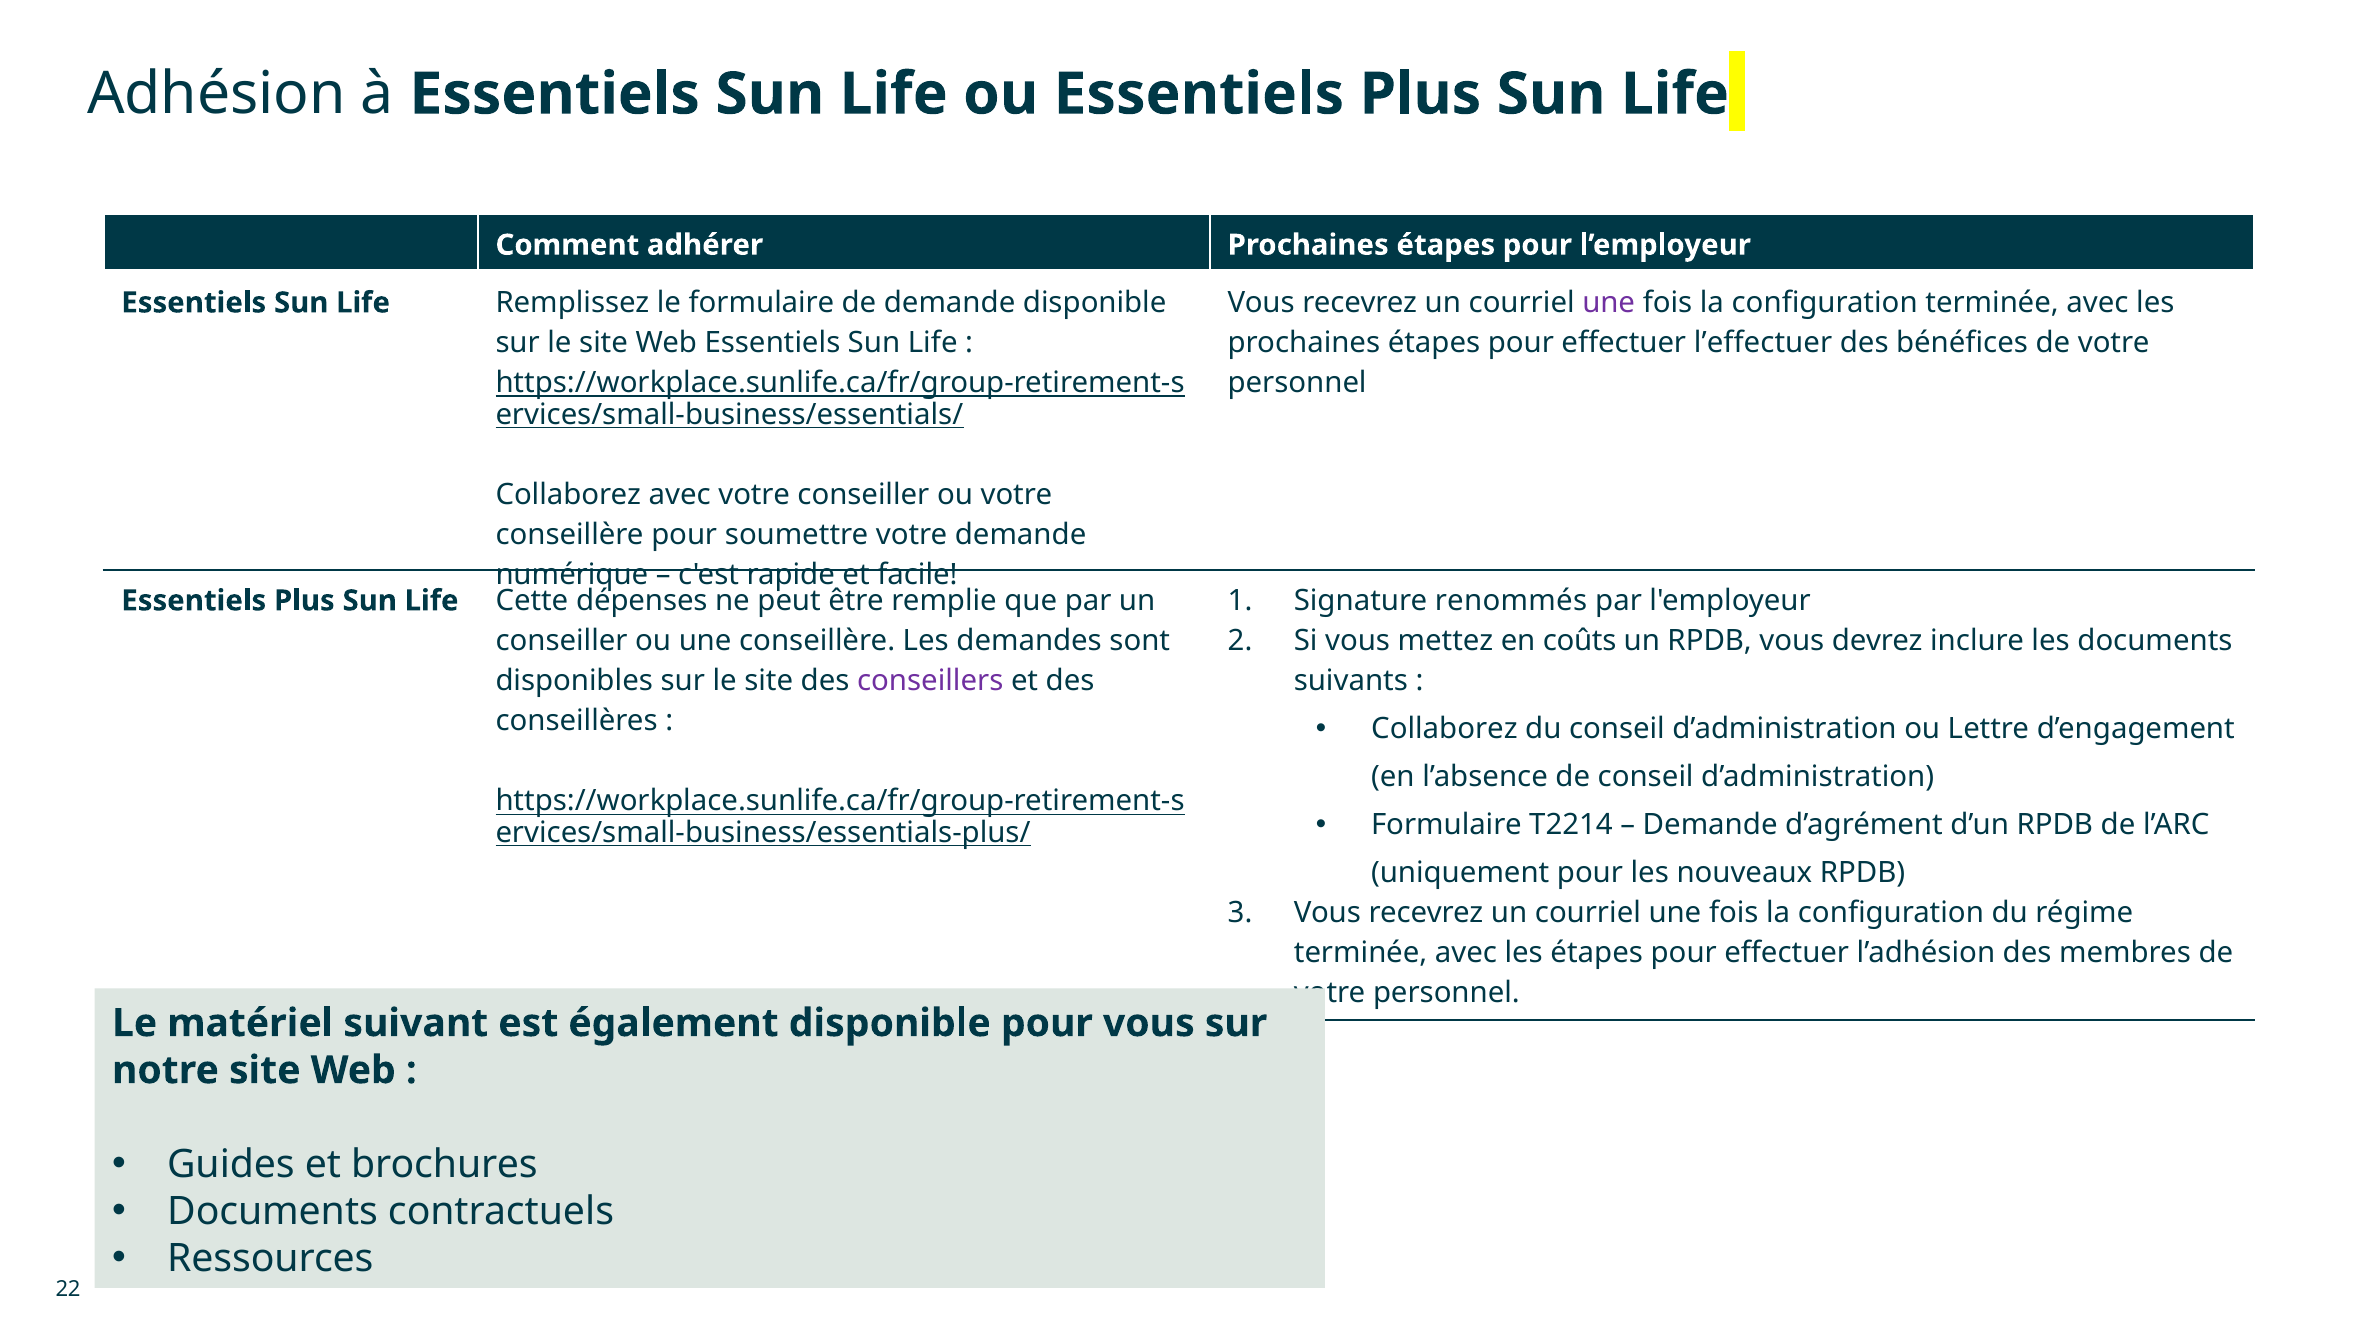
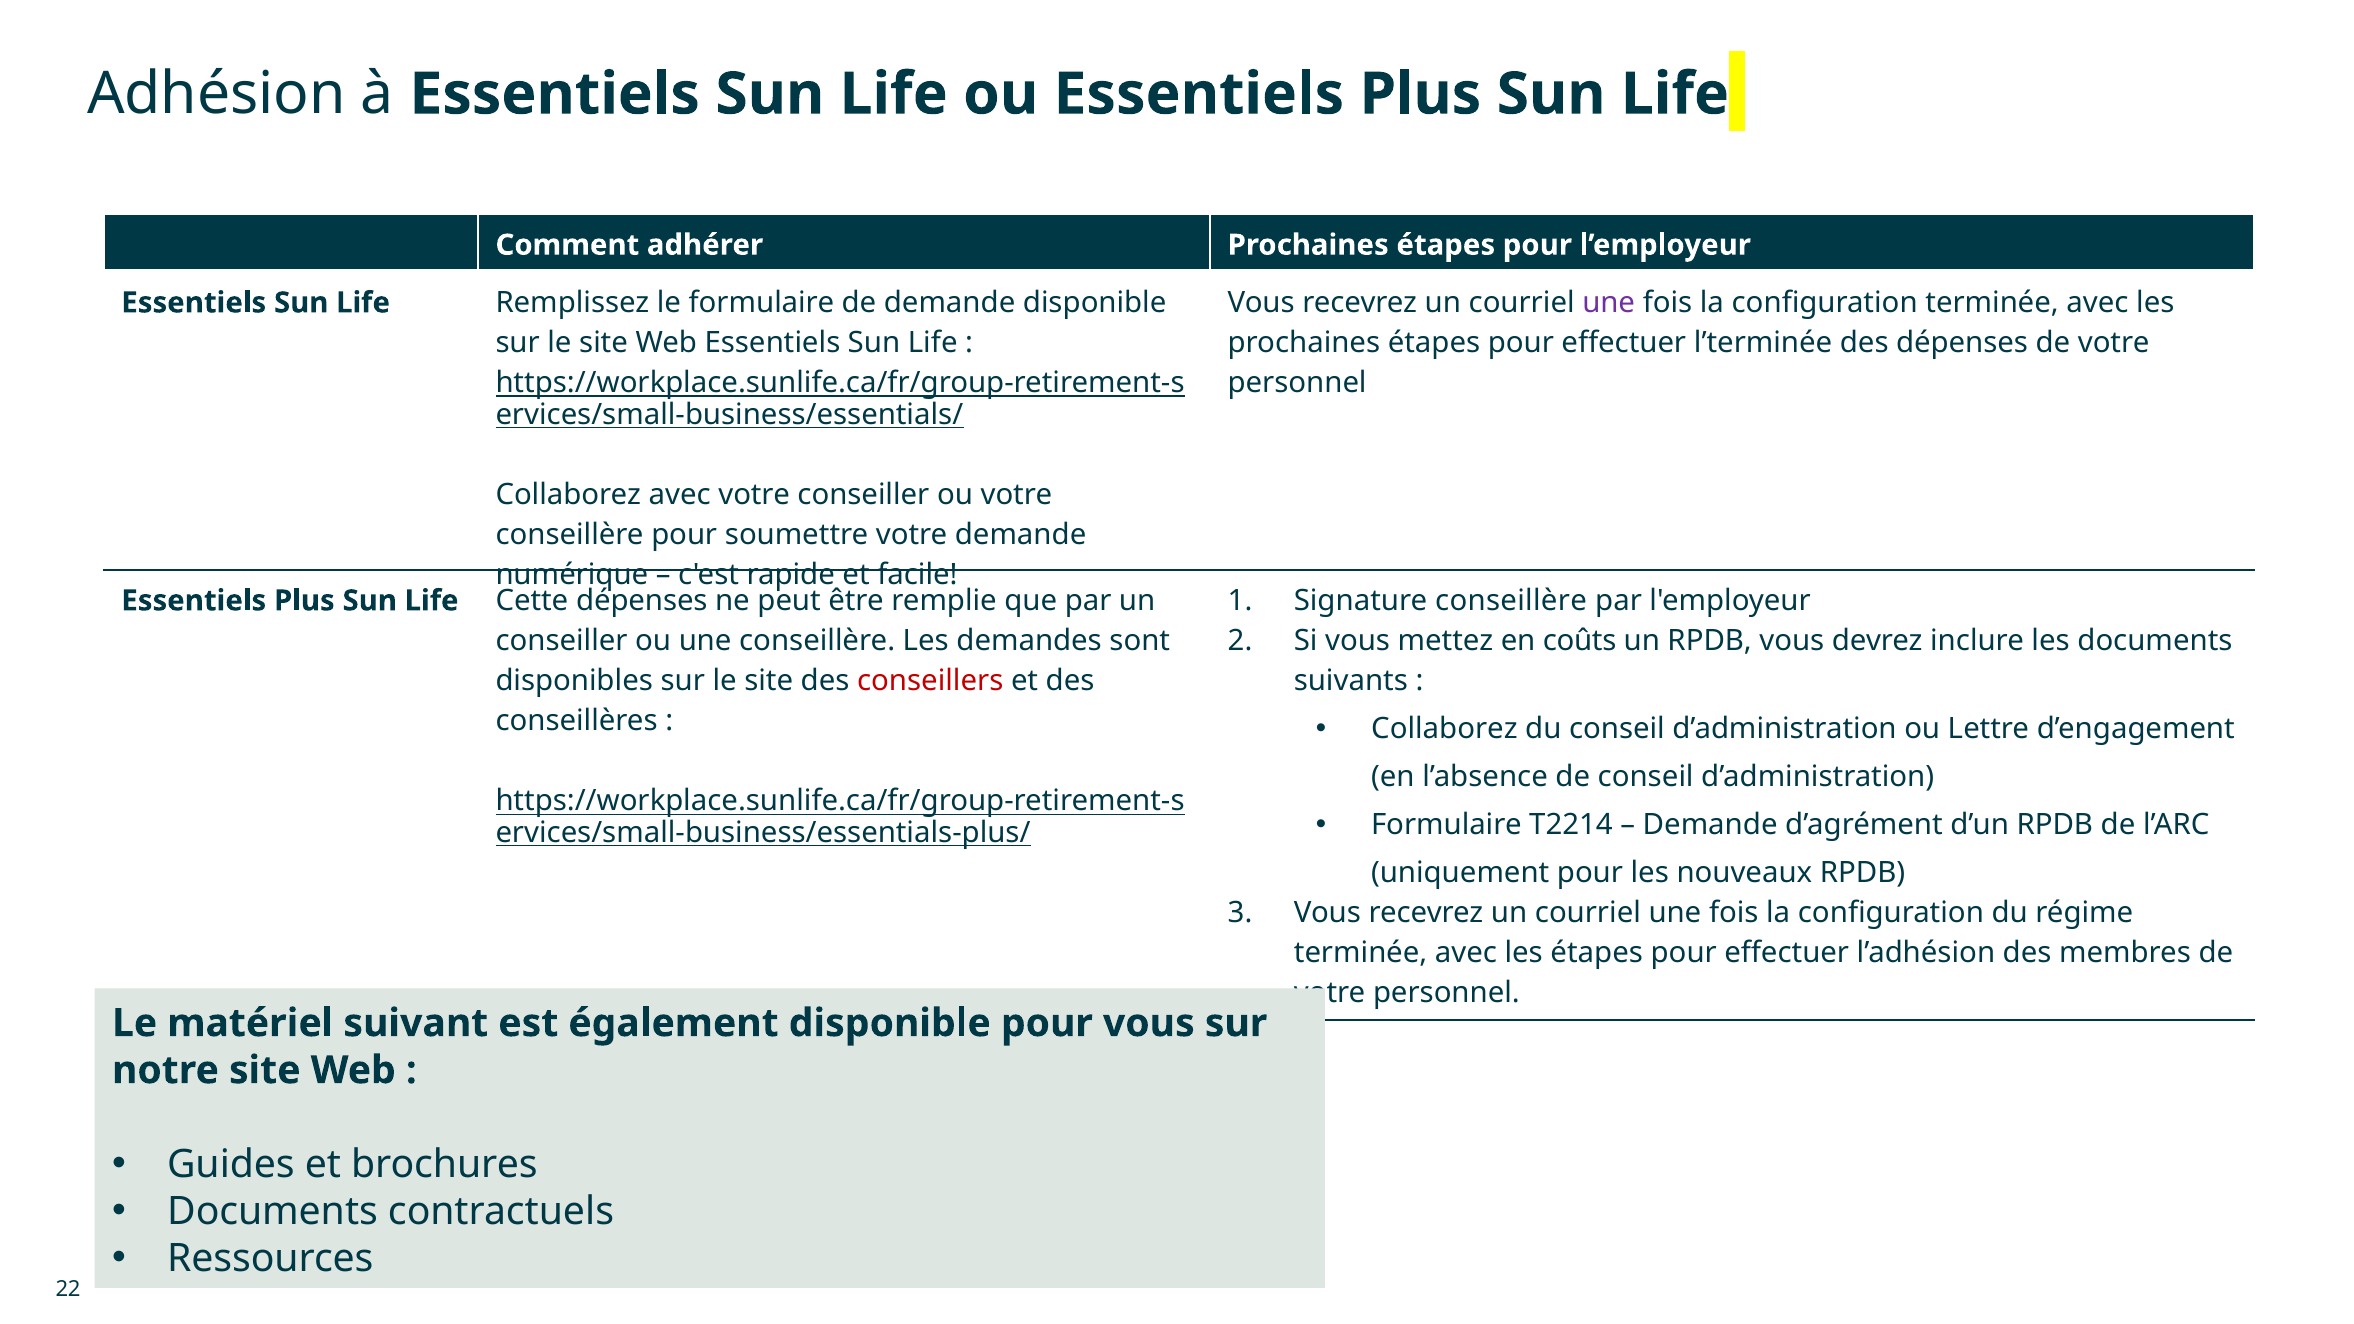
l’effectuer: l’effectuer -> l’terminée
des bénéfices: bénéfices -> dépenses
Signature renommés: renommés -> conseillère
conseillers colour: purple -> red
